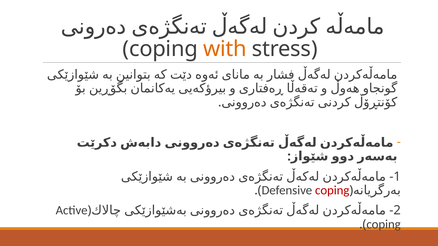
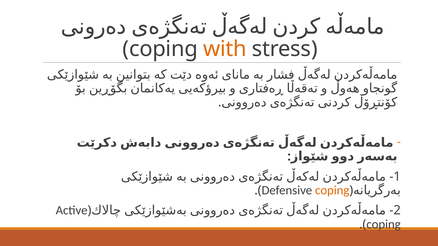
coping at (332, 191) colour: red -> orange
